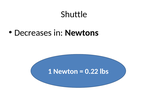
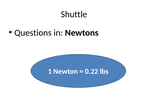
Decreases: Decreases -> Questions
